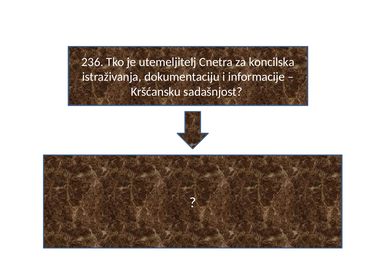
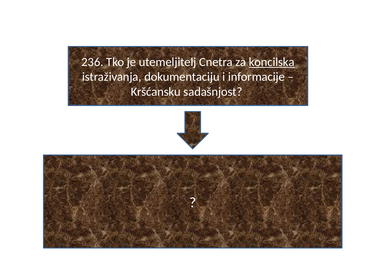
koncilska underline: none -> present
